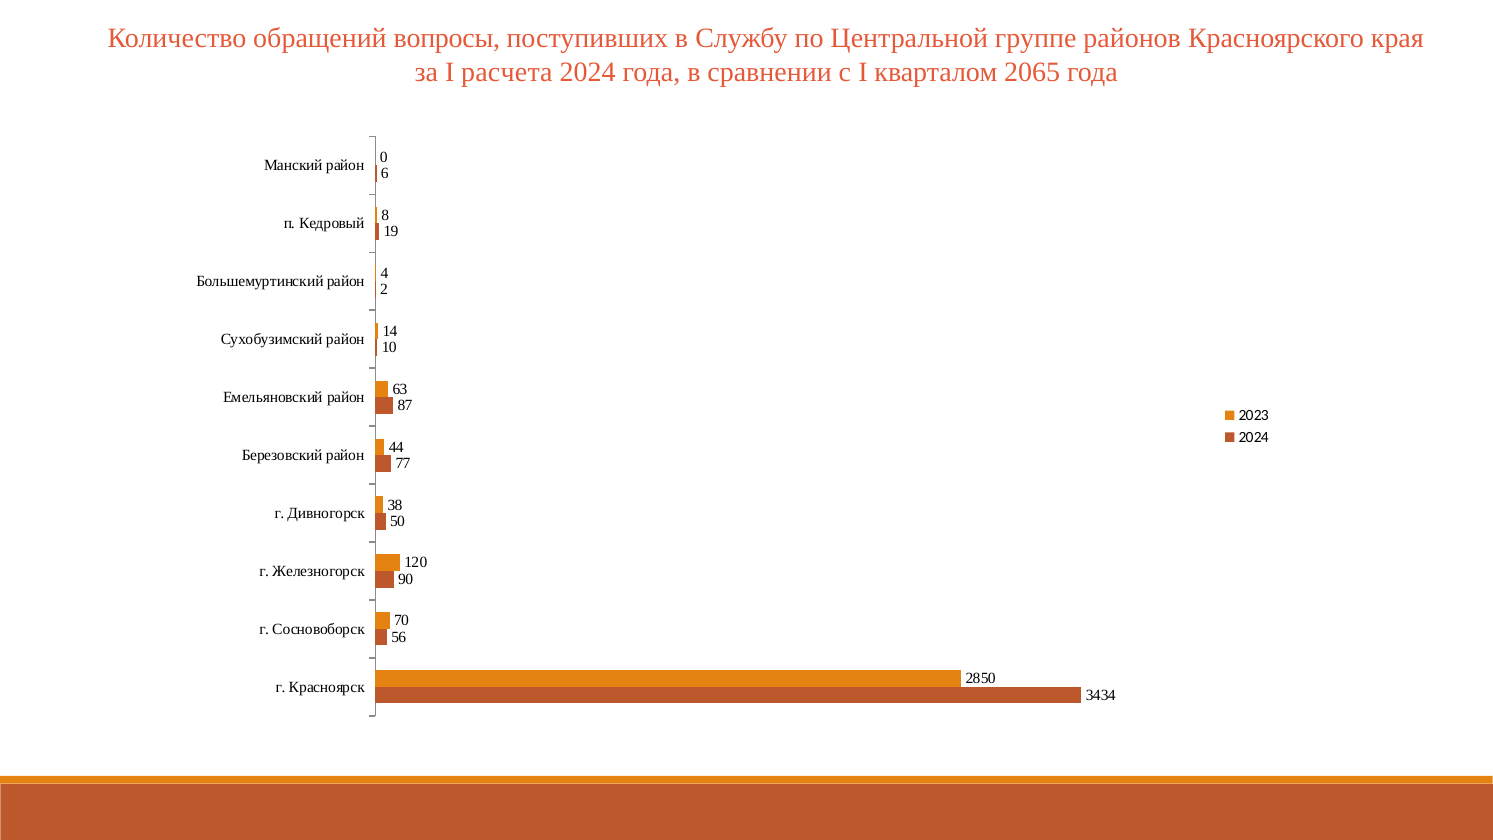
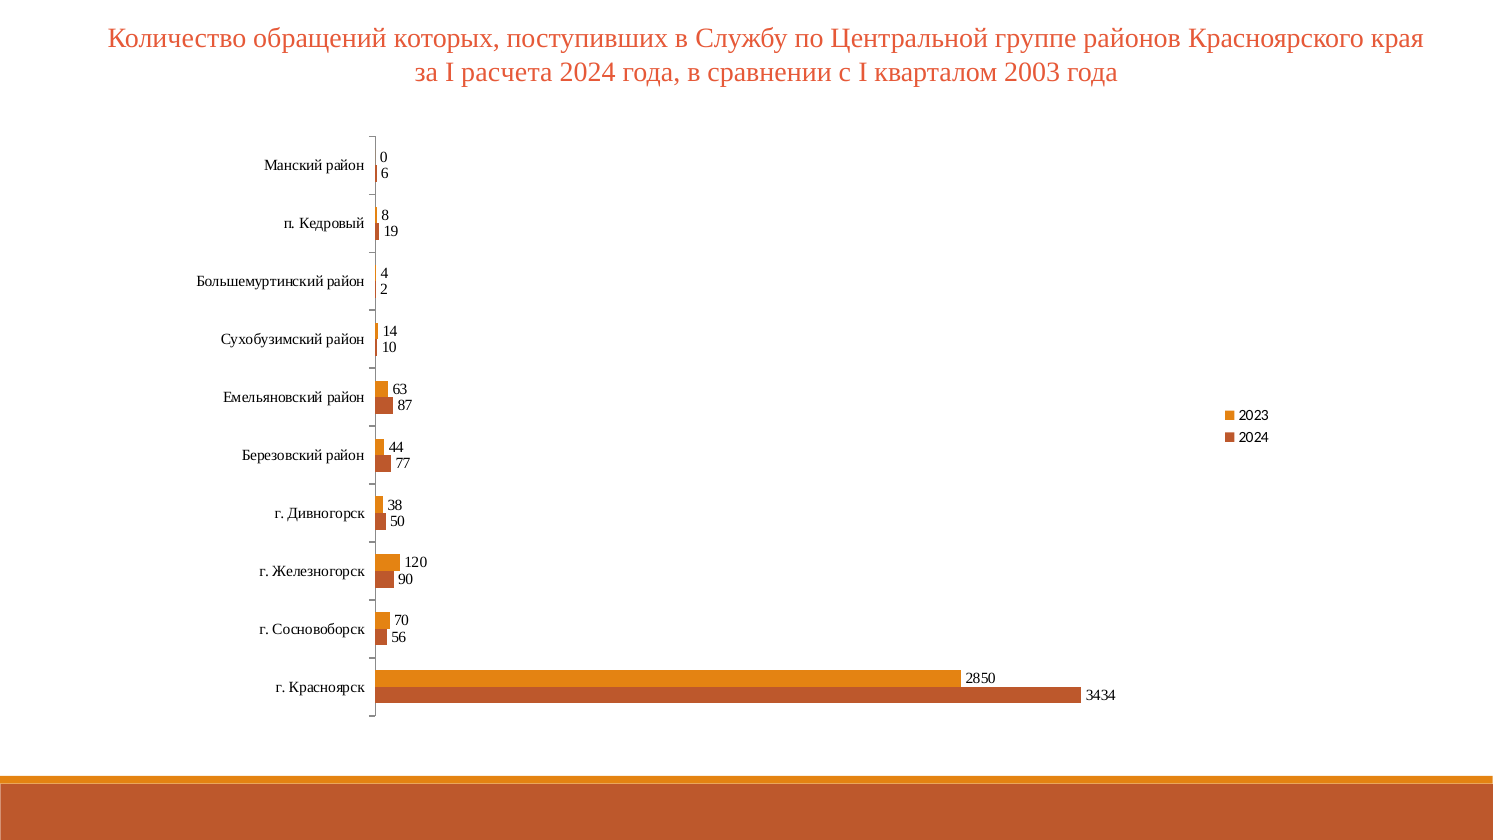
вопросы: вопросы -> которых
2065: 2065 -> 2003
